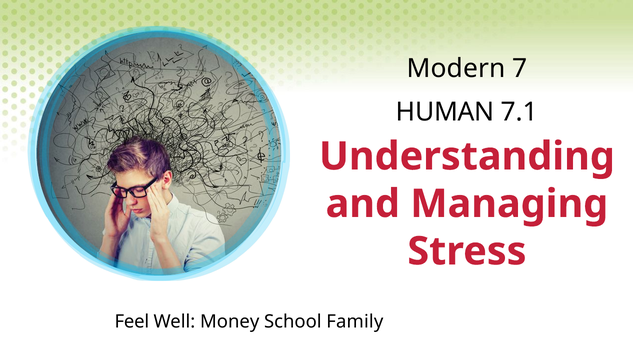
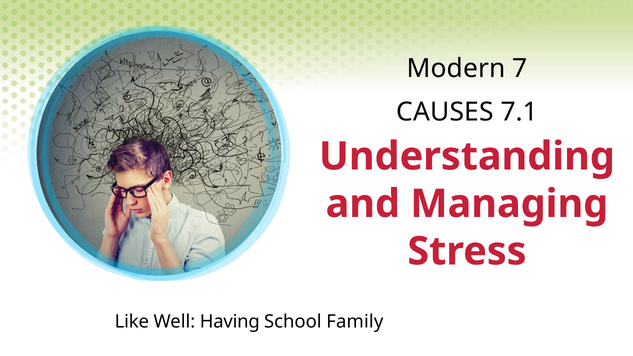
HUMAN: HUMAN -> CAUSES
Feel: Feel -> Like
Money: Money -> Having
